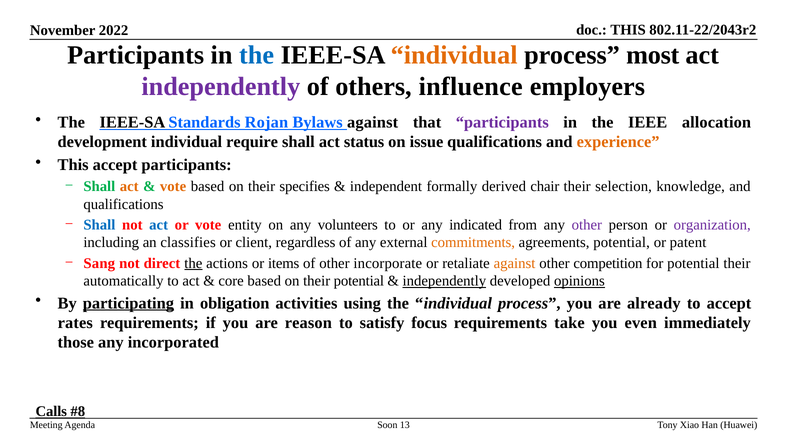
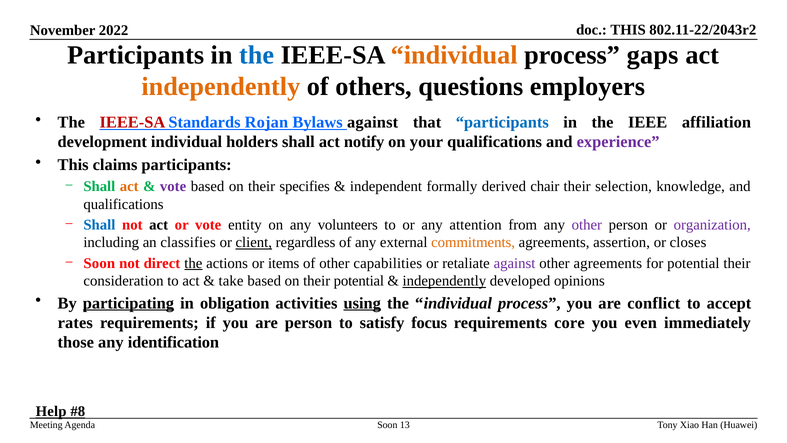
most: most -> gaps
independently at (221, 86) colour: purple -> orange
influence: influence -> questions
IEEE-SA at (132, 122) colour: black -> red
participants at (502, 122) colour: purple -> blue
allocation: allocation -> affiliation
require: require -> holders
status: status -> notify
issue: issue -> your
experience colour: orange -> purple
This accept: accept -> claims
vote at (173, 186) colour: orange -> purple
act at (159, 225) colour: blue -> black
indicated: indicated -> attention
client underline: none -> present
agreements potential: potential -> assertion
patent: patent -> closes
Sang at (99, 263): Sang -> Soon
incorporate: incorporate -> capabilities
against at (515, 263) colour: orange -> purple
other competition: competition -> agreements
automatically: automatically -> consideration
core: core -> take
opinions underline: present -> none
using underline: none -> present
already: already -> conflict
are reason: reason -> person
take: take -> core
incorporated: incorporated -> identification
Calls: Calls -> Help
